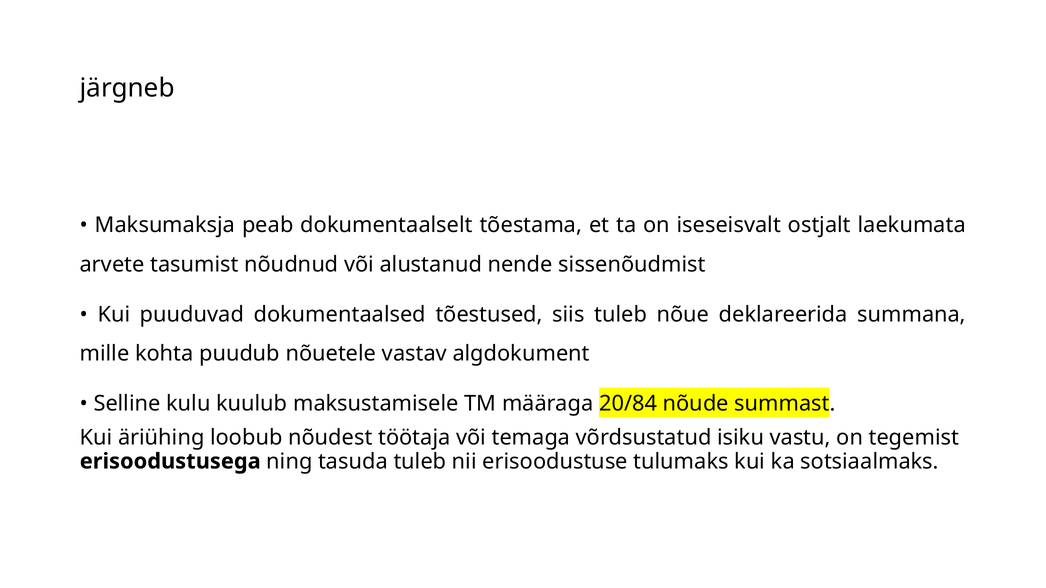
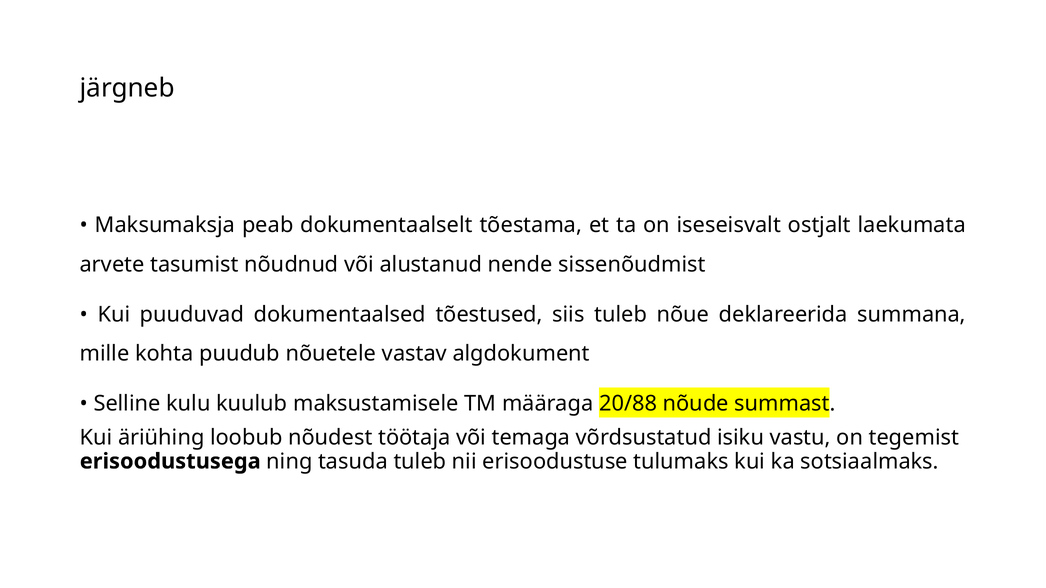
20/84: 20/84 -> 20/88
